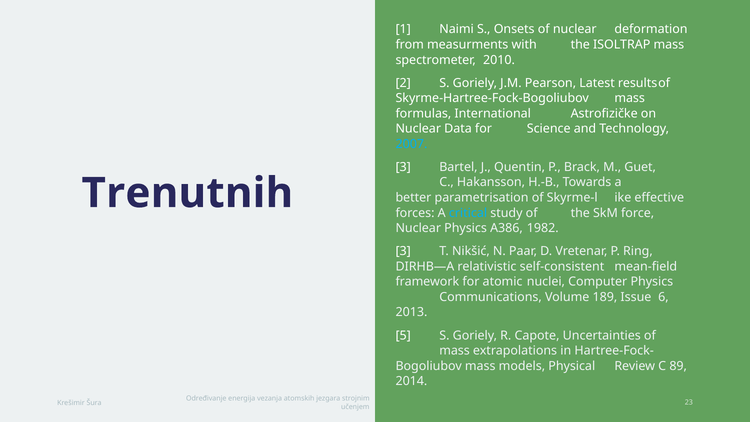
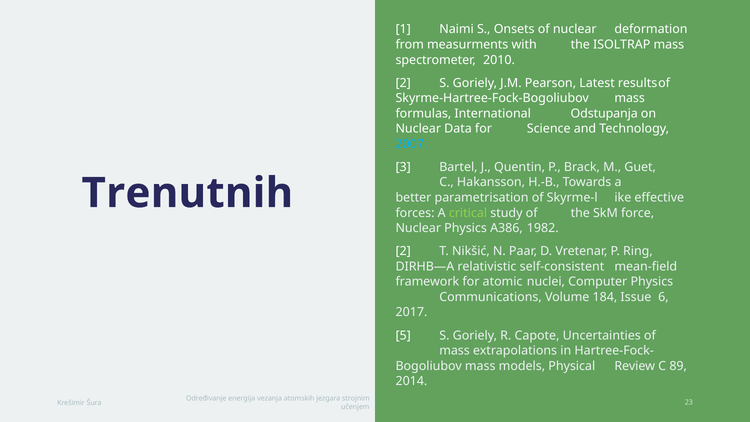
Astrofizičke: Astrofizičke -> Odstupanja
critical colour: light blue -> light green
3 at (403, 251): 3 -> 2
189: 189 -> 184
2013: 2013 -> 2017
